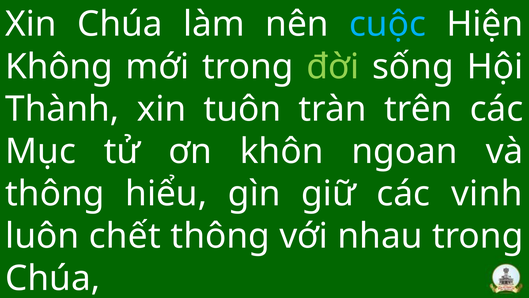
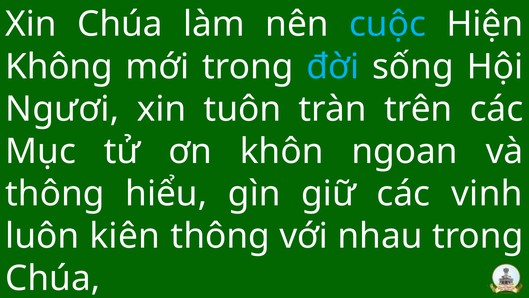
đời colour: light green -> light blue
Thành: Thành -> Ngươi
chết: chết -> kiên
